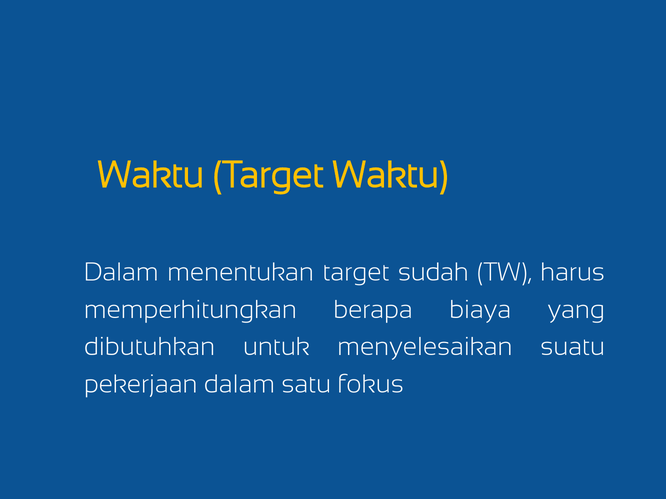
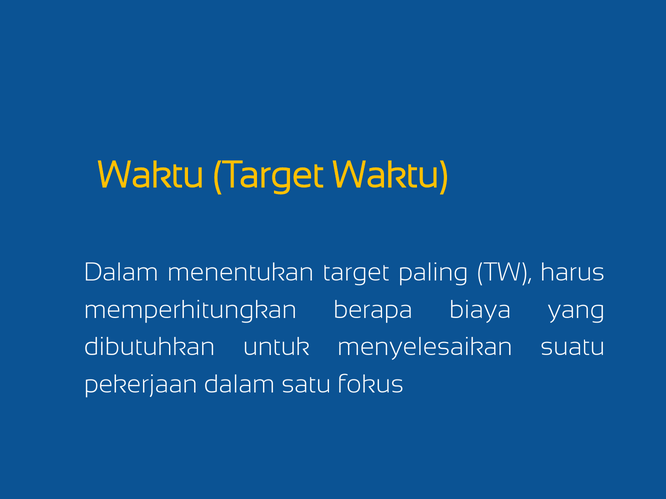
sudah: sudah -> paling
